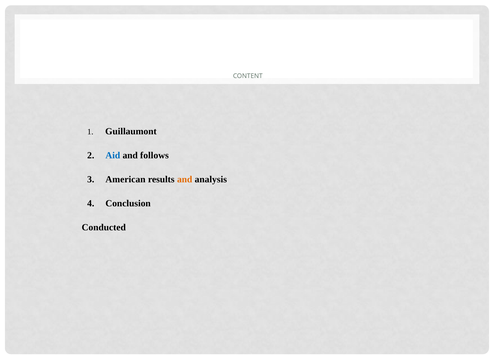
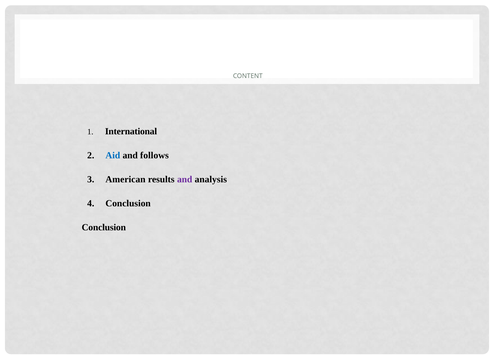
Guillaumont: Guillaumont -> International
and at (185, 179) colour: orange -> purple
Conducted at (104, 227): Conducted -> Conclusion
